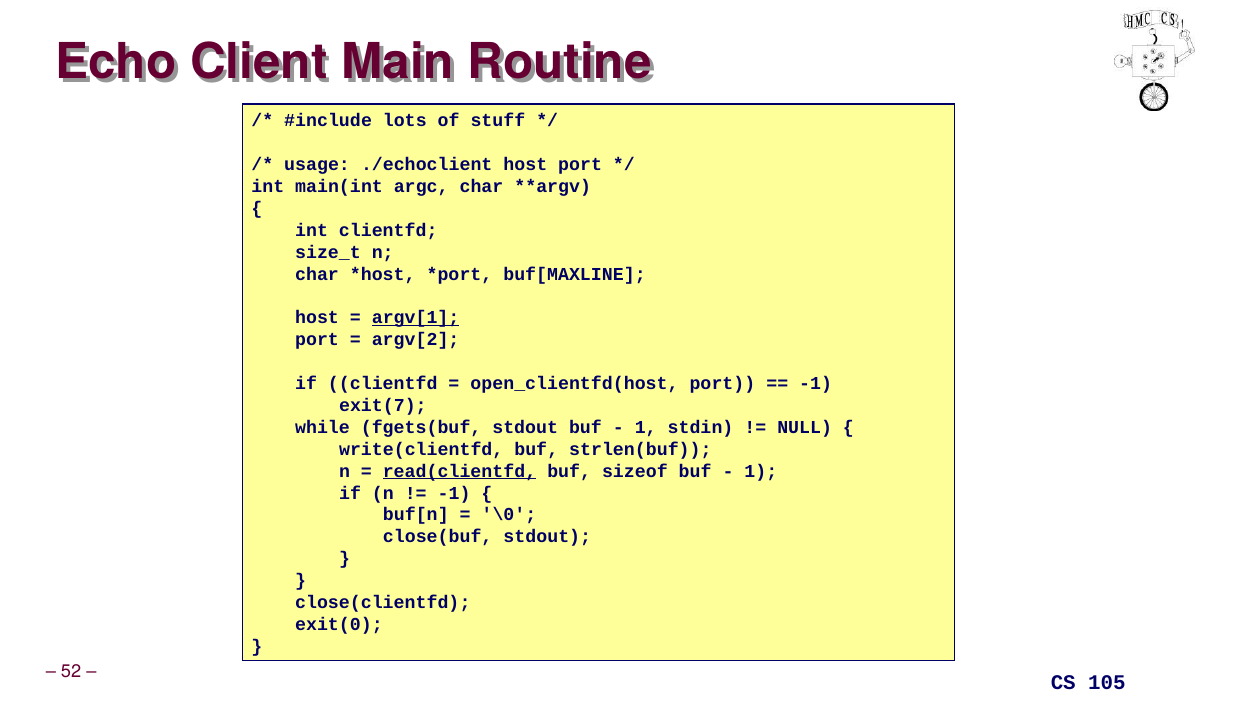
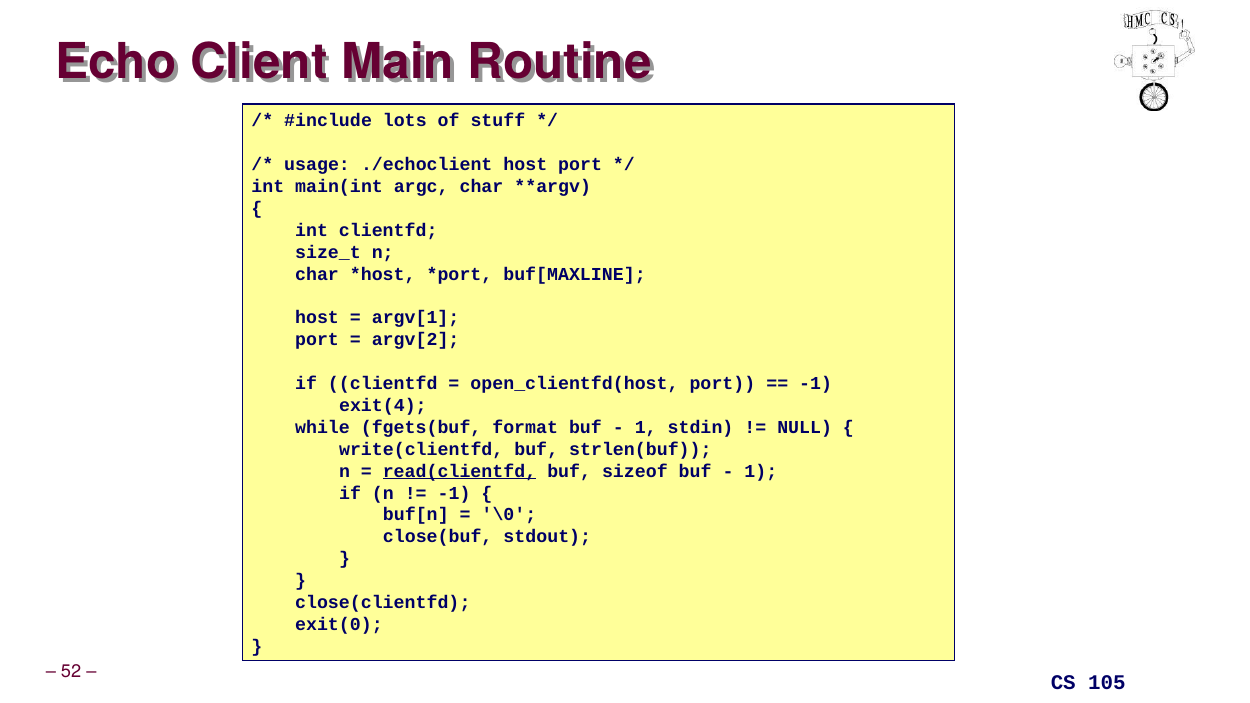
argv[1 underline: present -> none
exit(7: exit(7 -> exit(4
fgets(buf stdout: stdout -> format
